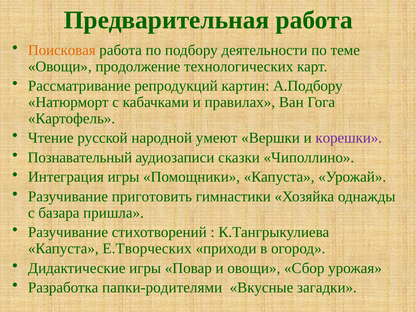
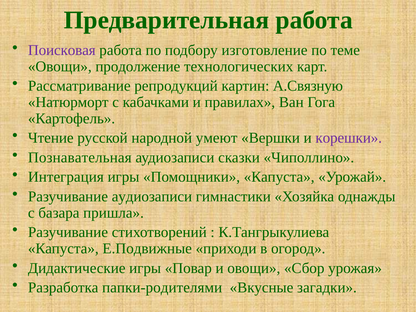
Поисковая colour: orange -> purple
деятельности: деятельности -> изготовление
А.Подбору: А.Подбору -> А.Связную
Познавательный: Познавательный -> Познавательная
Разучивание приготовить: приготовить -> аудиозаписи
Е.Творческих: Е.Творческих -> Е.Подвижные
